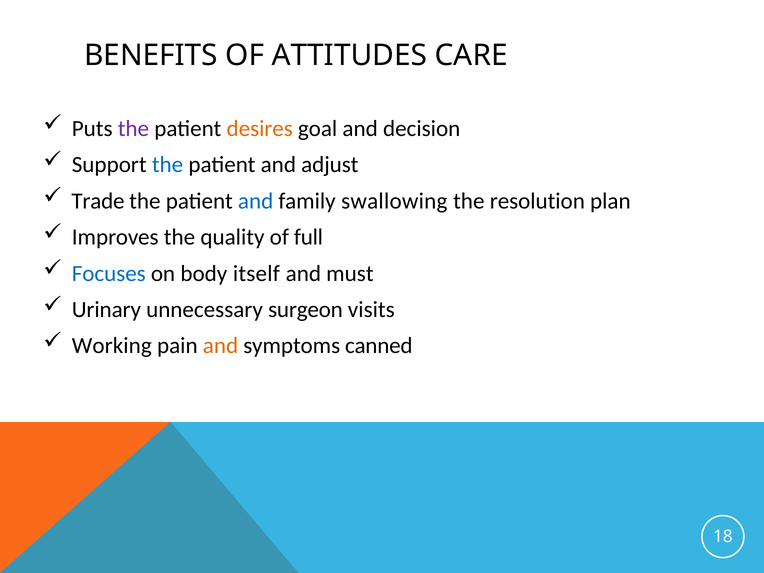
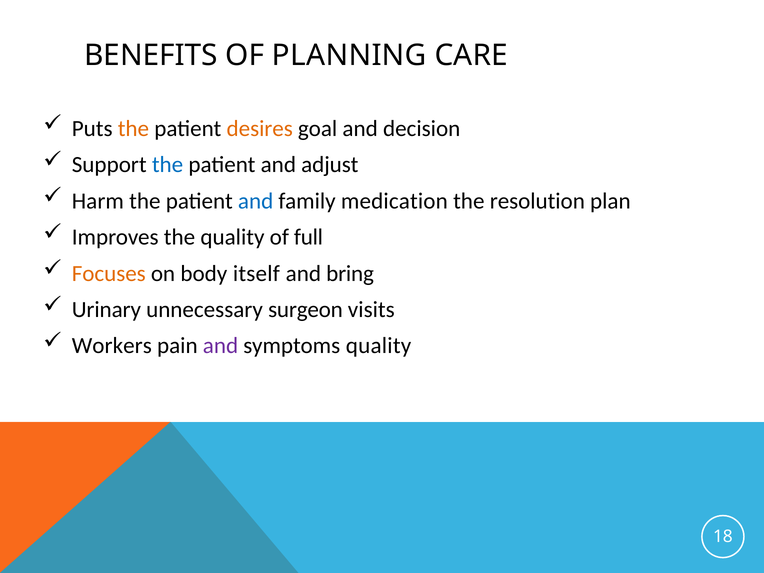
ATTITUDES: ATTITUDES -> PLANNING
the at (133, 129) colour: purple -> orange
Trade: Trade -> Harm
swallowing: swallowing -> medication
Focuses colour: blue -> orange
must: must -> bring
Working: Working -> Workers
and at (221, 346) colour: orange -> purple
symptoms canned: canned -> quality
